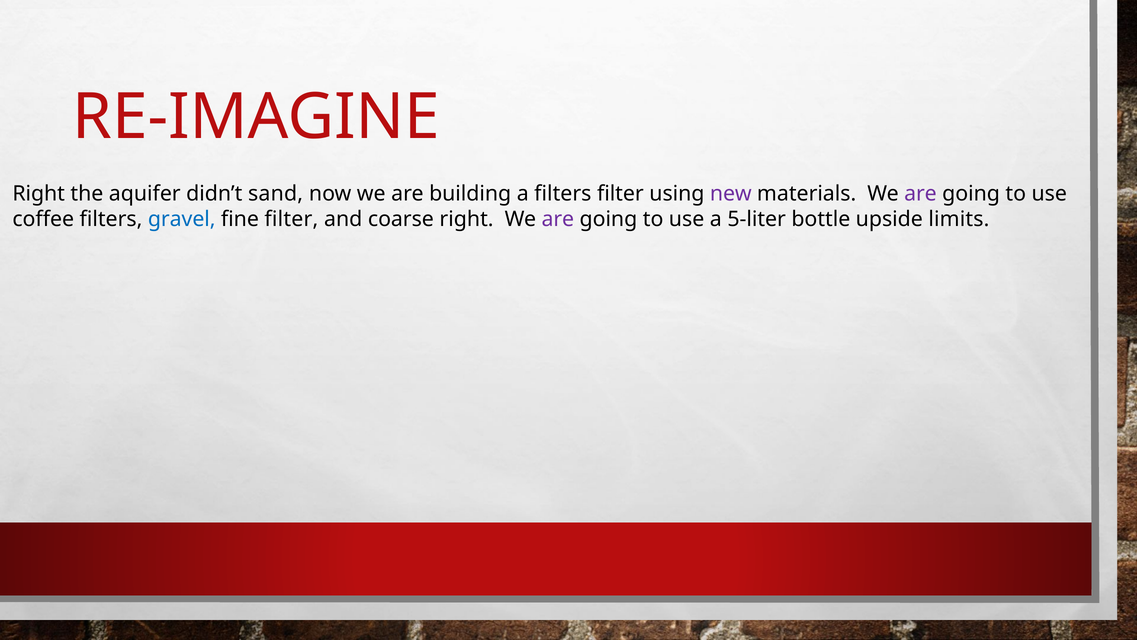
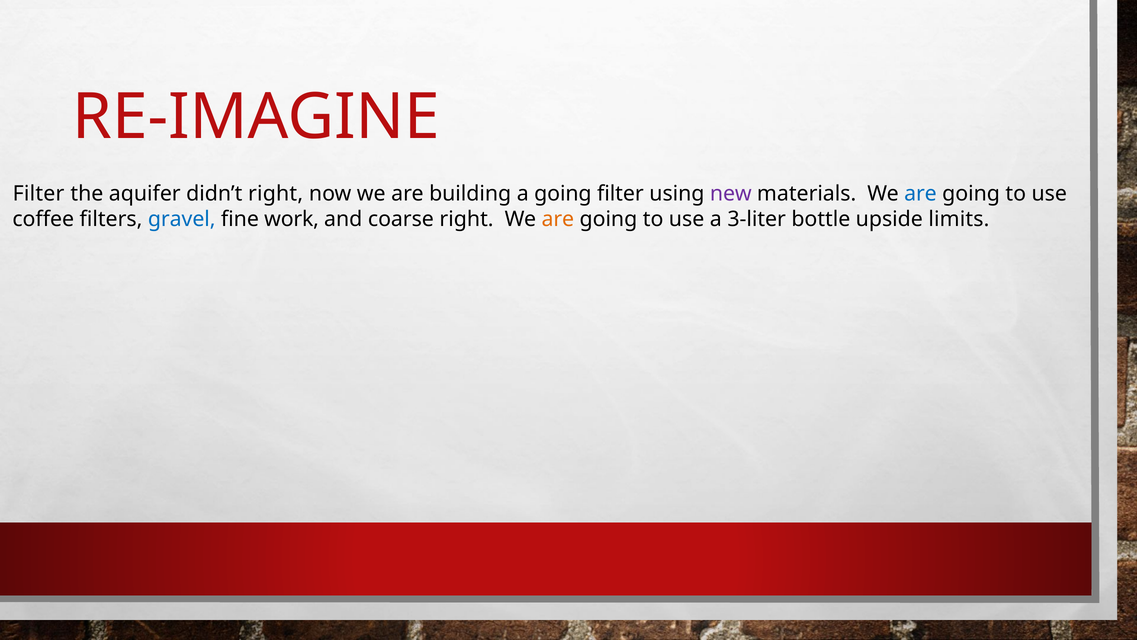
Right at (39, 194): Right -> Filter
didn’t sand: sand -> right
a filters: filters -> going
are at (920, 194) colour: purple -> blue
fine filter: filter -> work
are at (558, 219) colour: purple -> orange
5-liter: 5-liter -> 3-liter
